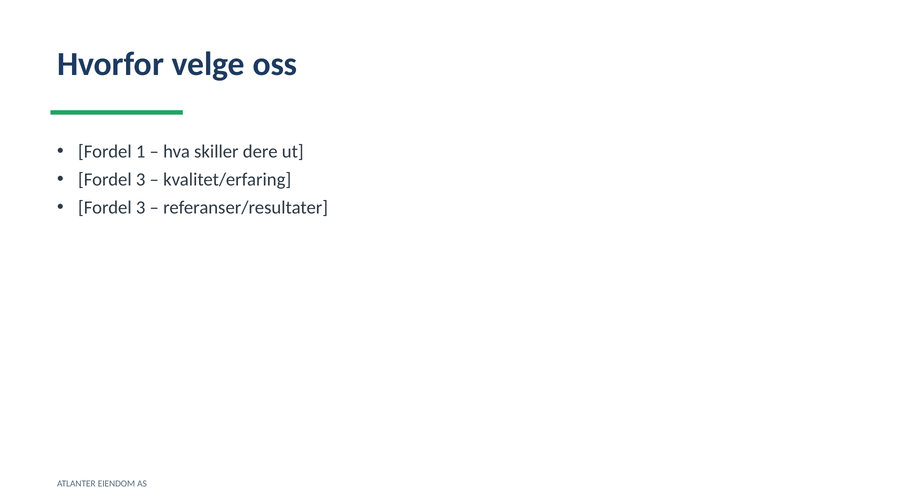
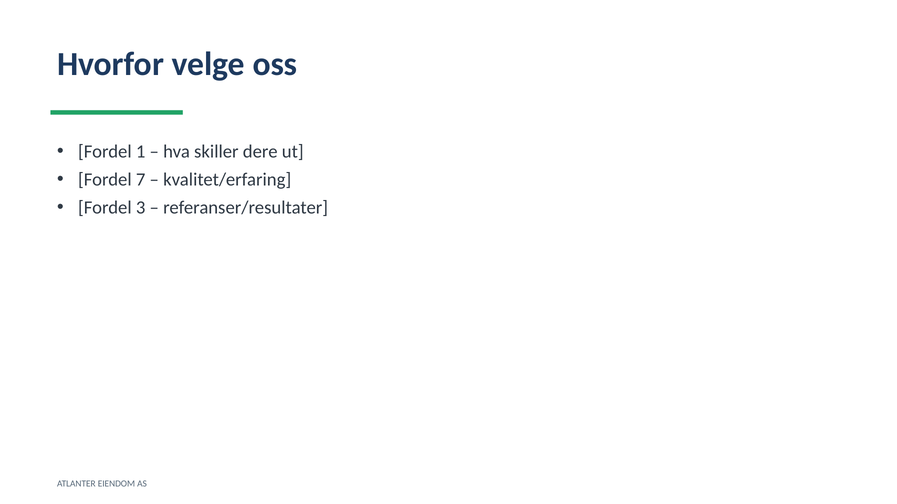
3 at (141, 180): 3 -> 7
